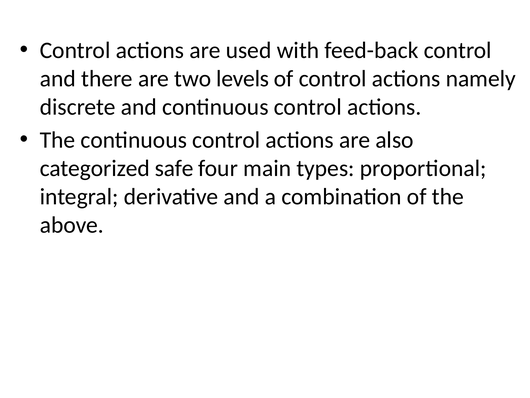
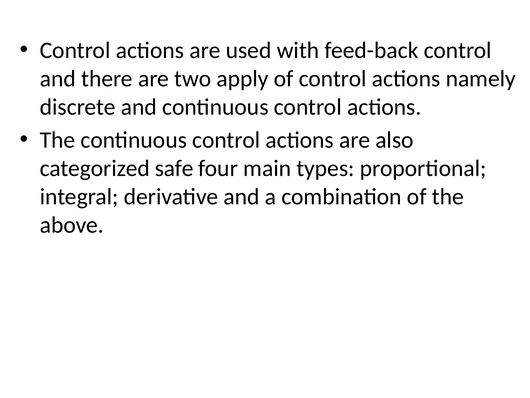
levels: levels -> apply
